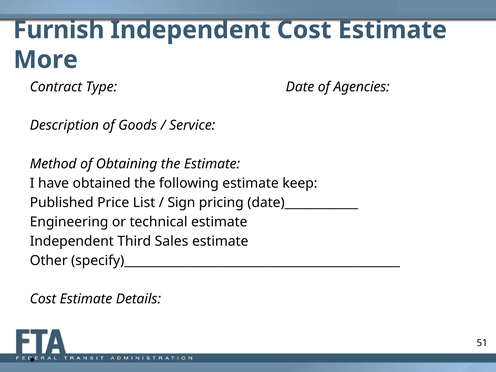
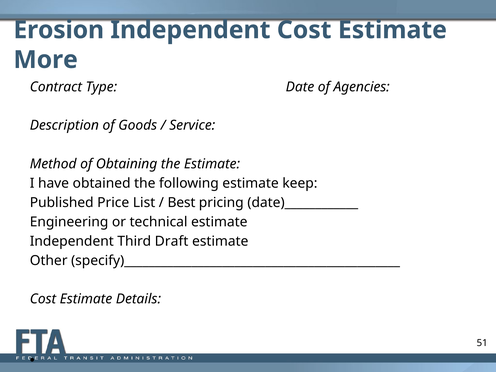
Furnish: Furnish -> Erosion
Sign: Sign -> Best
Sales: Sales -> Draft
